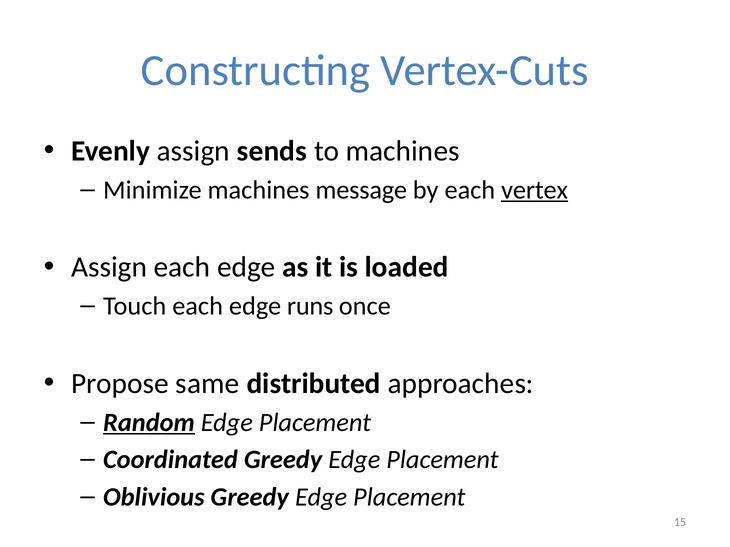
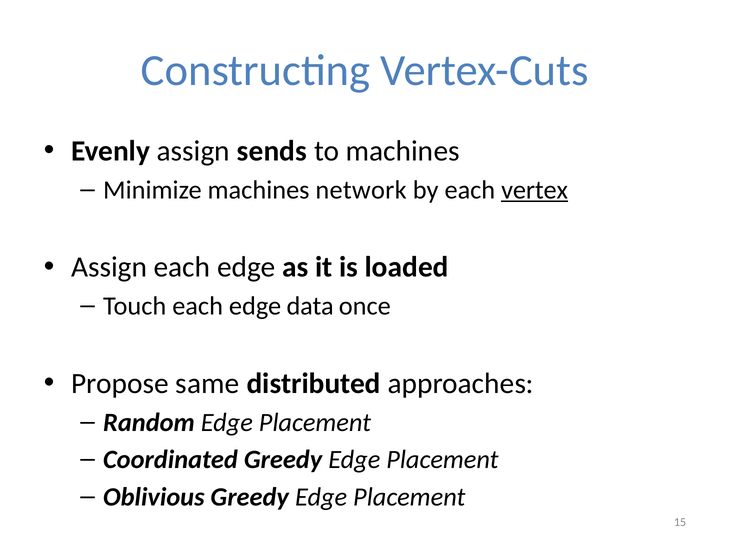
message: message -> network
runs: runs -> data
Random underline: present -> none
